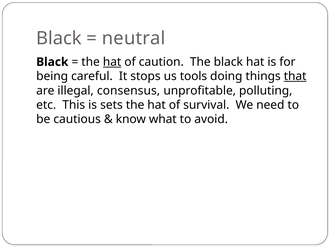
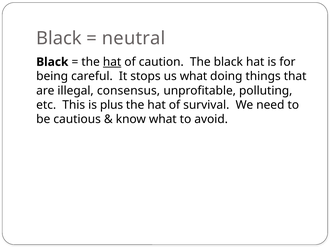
us tools: tools -> what
that underline: present -> none
sets: sets -> plus
